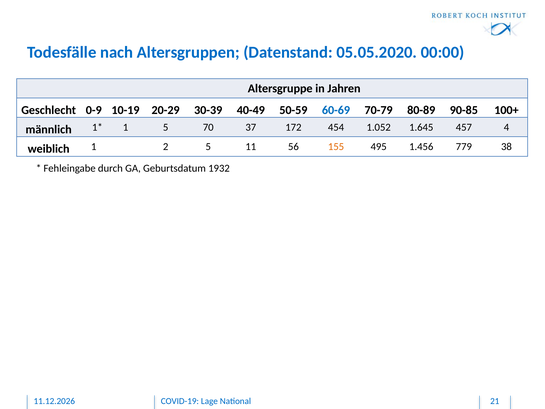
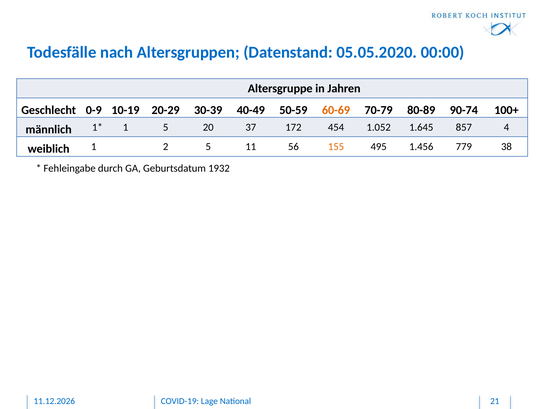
60-69 colour: blue -> orange
90-85: 90-85 -> 90-74
70: 70 -> 20
457: 457 -> 857
